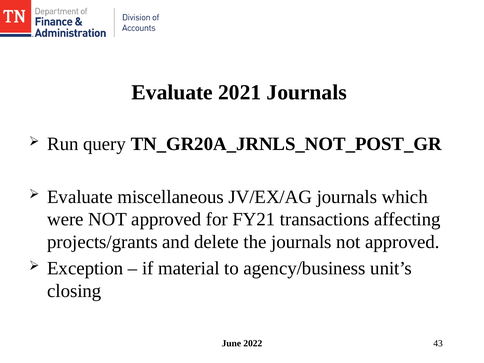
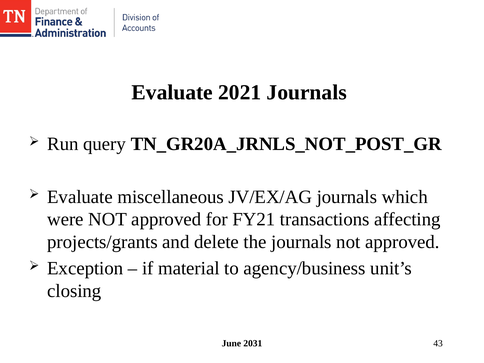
2022: 2022 -> 2031
